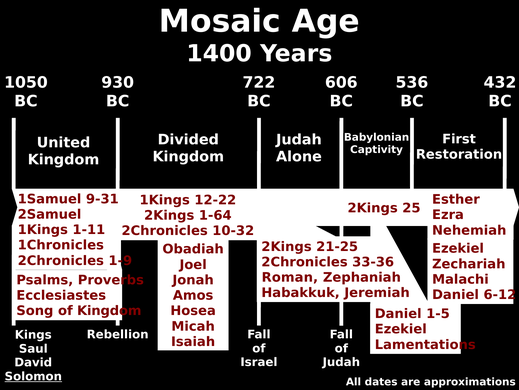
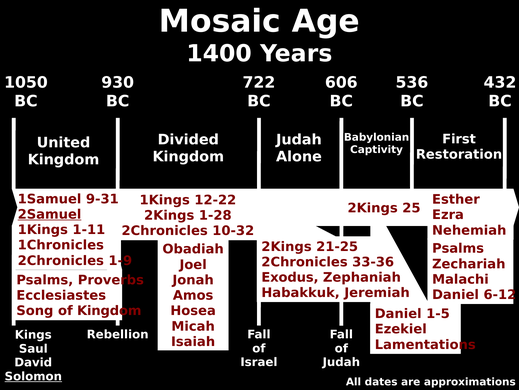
2Samuel underline: none -> present
1-64: 1-64 -> 1-28
Ezekiel at (458, 248): Ezekiel -> Psalms
Roman: Roman -> Exodus
